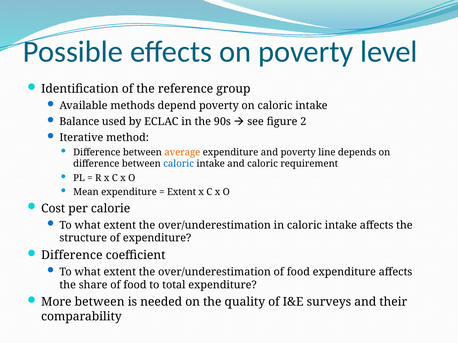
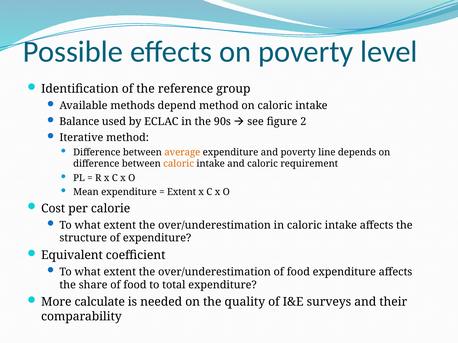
depend poverty: poverty -> method
caloric at (179, 164) colour: blue -> orange
Difference at (72, 256): Difference -> Equivalent
More between: between -> calculate
